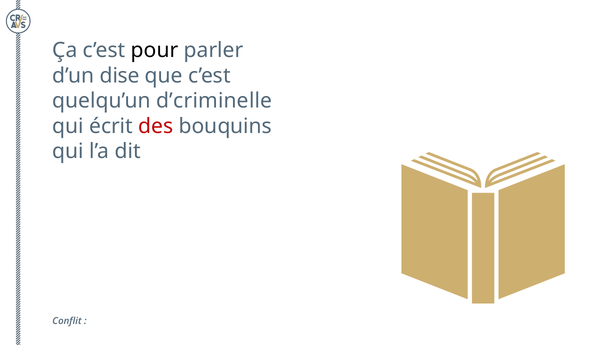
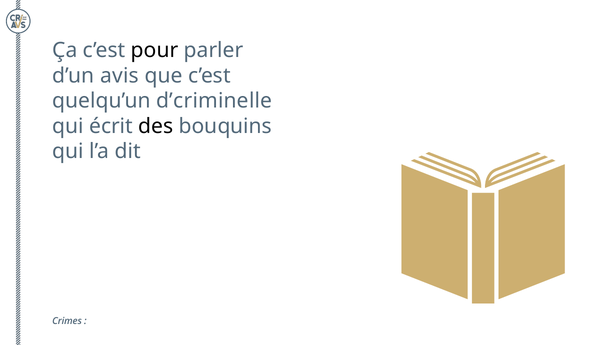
dise: dise -> avis
des colour: red -> black
Conflit: Conflit -> Crimes
